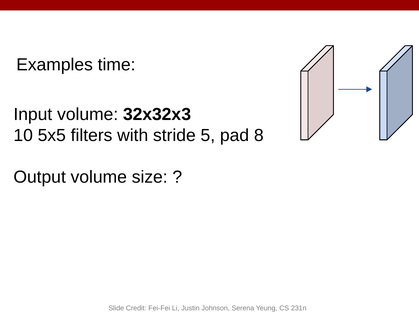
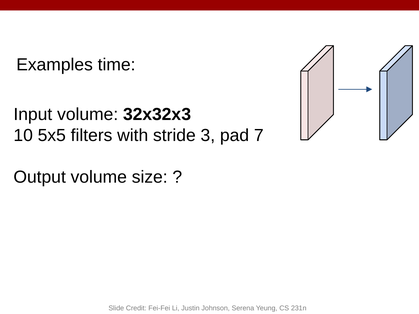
5: 5 -> 3
8: 8 -> 7
